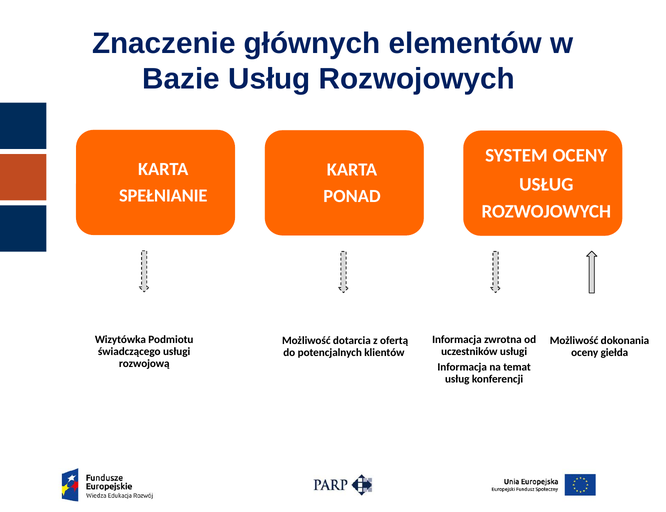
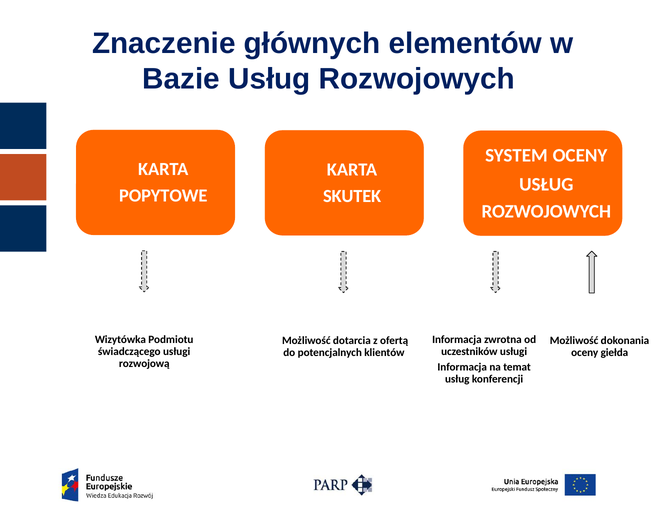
SPEŁNIANIE: SPEŁNIANIE -> POPYTOWE
PONAD: PONAD -> SKUTEK
